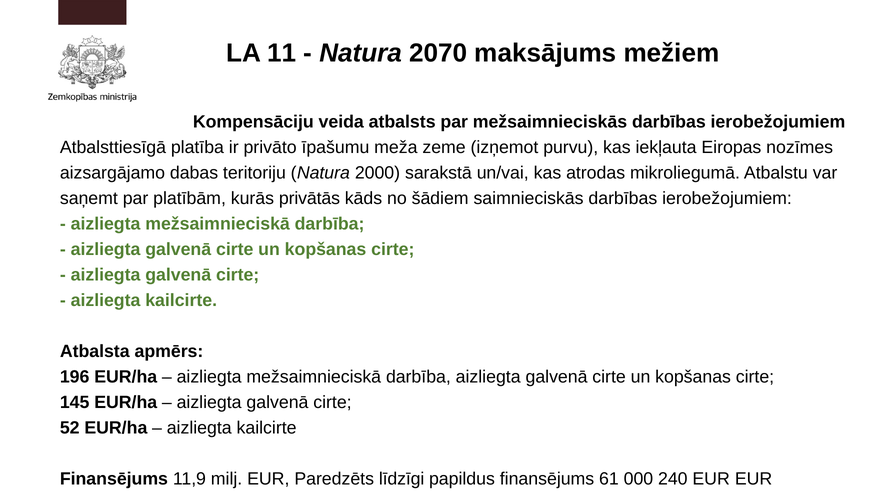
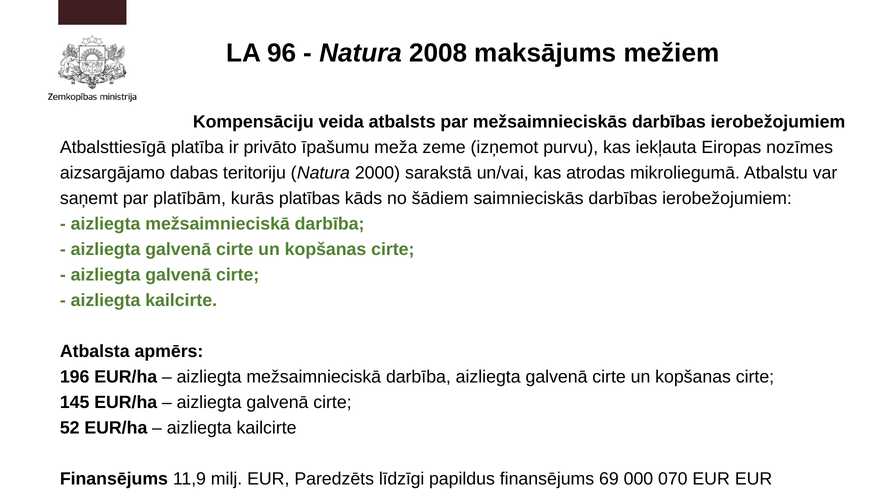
11: 11 -> 96
2070: 2070 -> 2008
privātās: privātās -> platības
61: 61 -> 69
240: 240 -> 070
